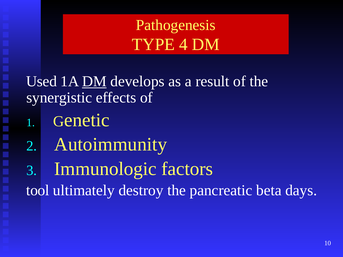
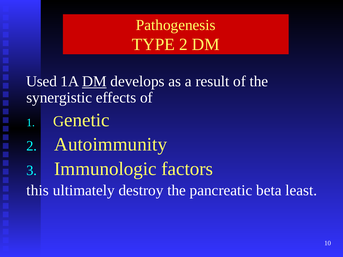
TYPE 4: 4 -> 2
tool: tool -> this
days: days -> least
